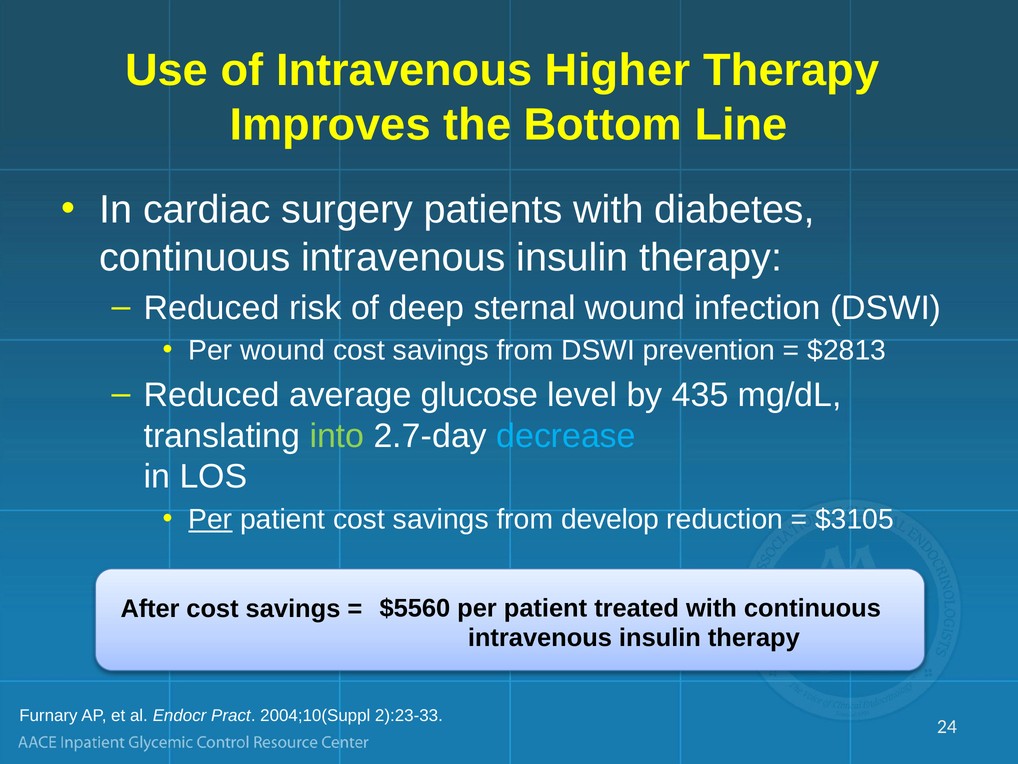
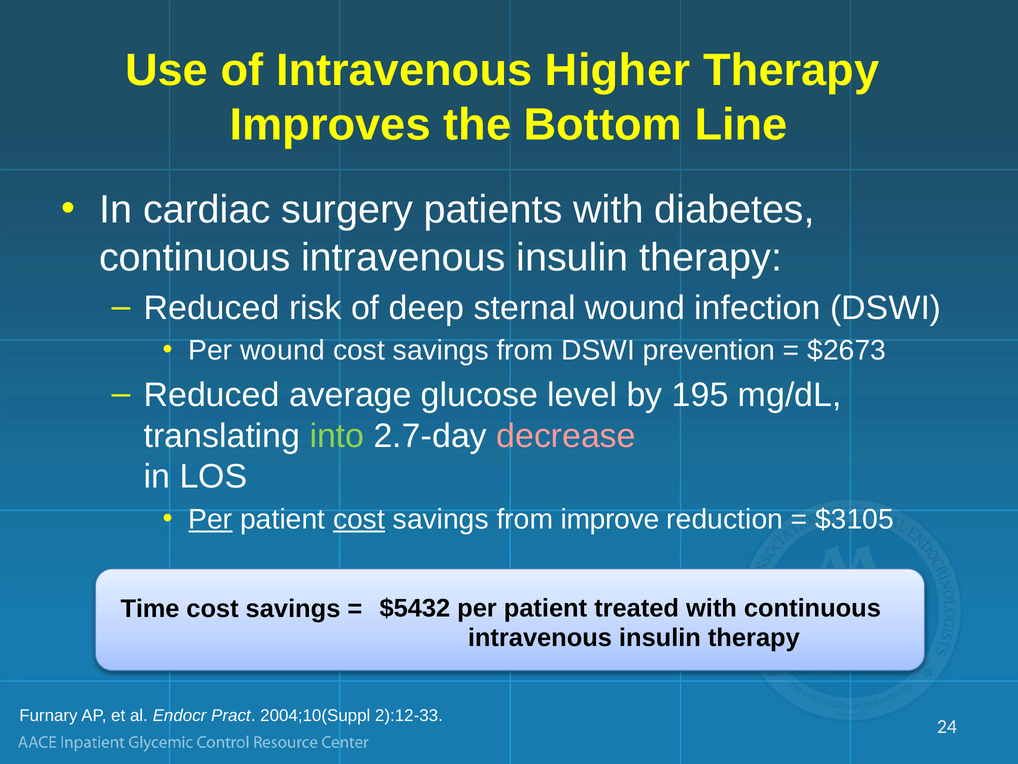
$2813: $2813 -> $2673
435: 435 -> 195
decrease colour: light blue -> pink
cost at (359, 519) underline: none -> present
develop: develop -> improve
$5560: $5560 -> $5432
After: After -> Time
2):23-33: 2):23-33 -> 2):12-33
